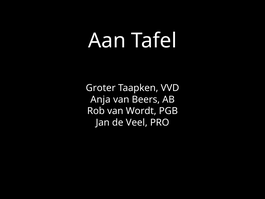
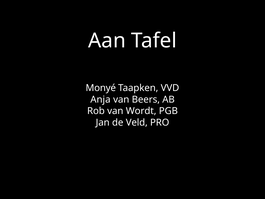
Groter: Groter -> Monyé
Veel: Veel -> Veld
